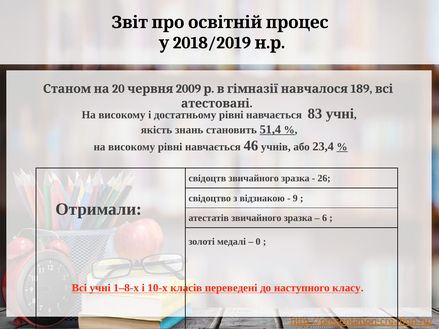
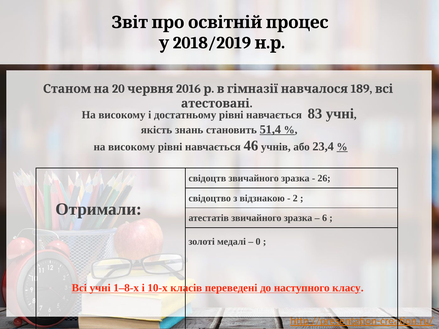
2009: 2009 -> 2016
9: 9 -> 2
